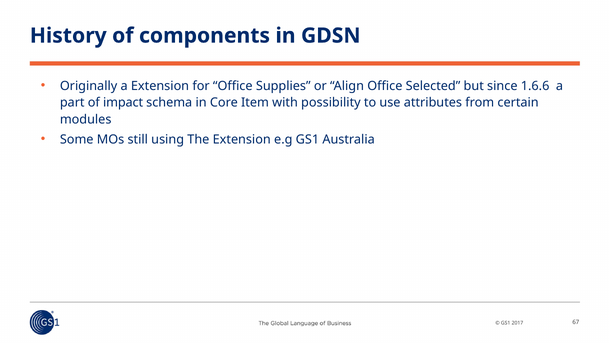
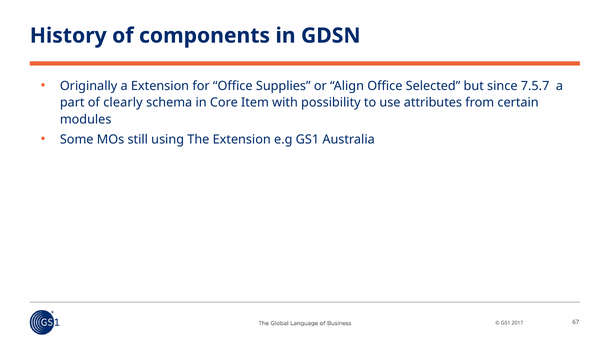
1.6.6: 1.6.6 -> 7.5.7
impact: impact -> clearly
